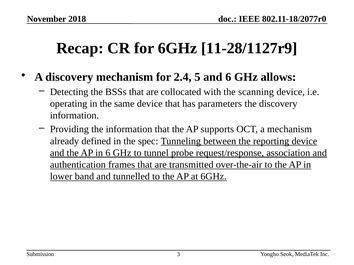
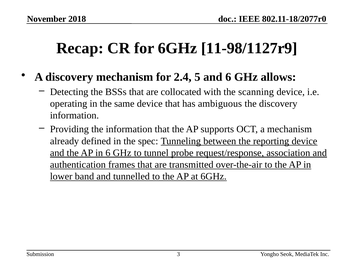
11-28/1127r9: 11-28/1127r9 -> 11-98/1127r9
parameters: parameters -> ambiguous
